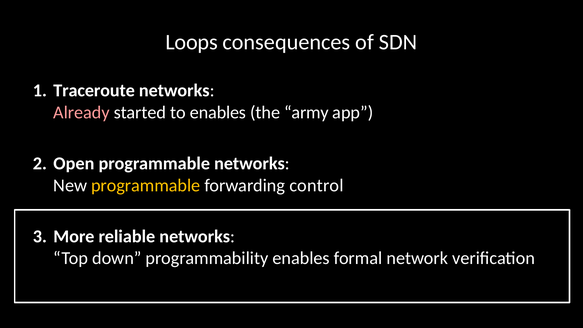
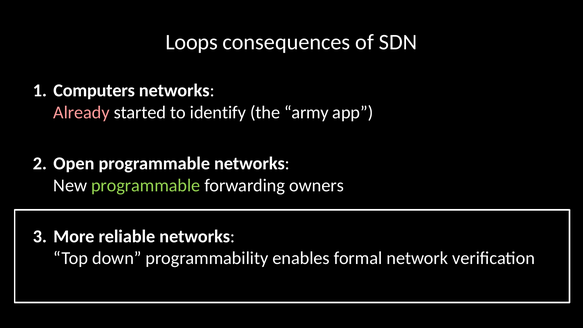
Traceroute: Traceroute -> Computers
to enables: enables -> identify
programmable at (146, 185) colour: yellow -> light green
control: control -> owners
